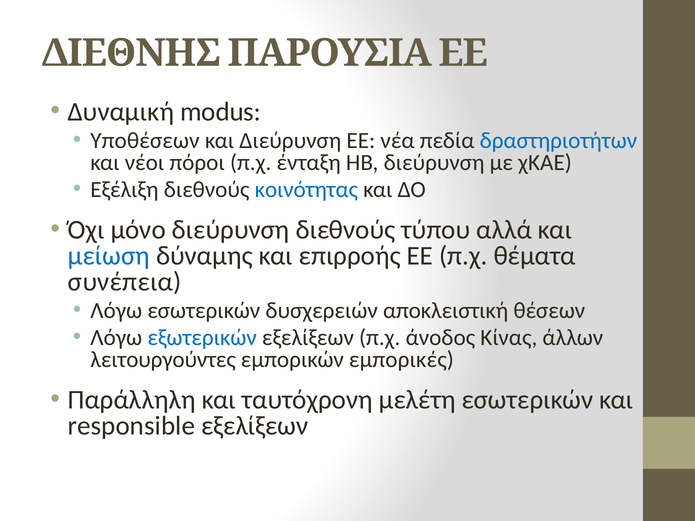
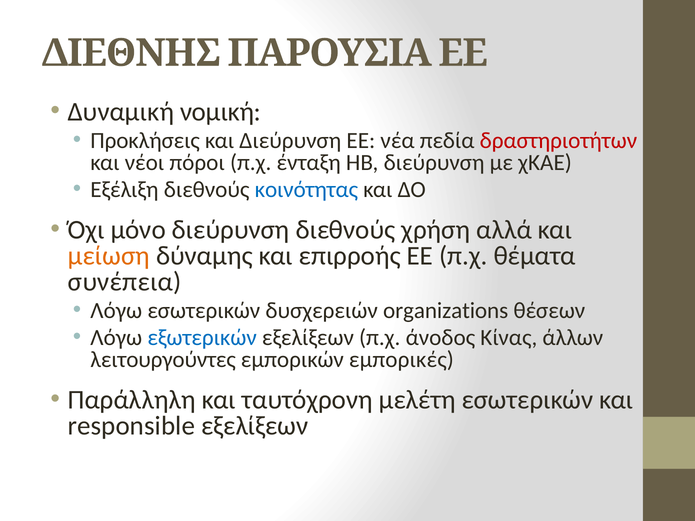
modus: modus -> νομική
Υποθέσεων: Υποθέσεων -> Προκλήσεις
δραστηριοτήτων colour: blue -> red
τύπου: τύπου -> χρήση
μείωση colour: blue -> orange
αποκλειστική: αποκλειστική -> organizations
